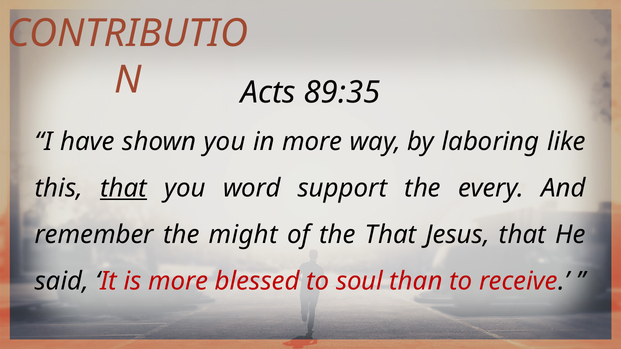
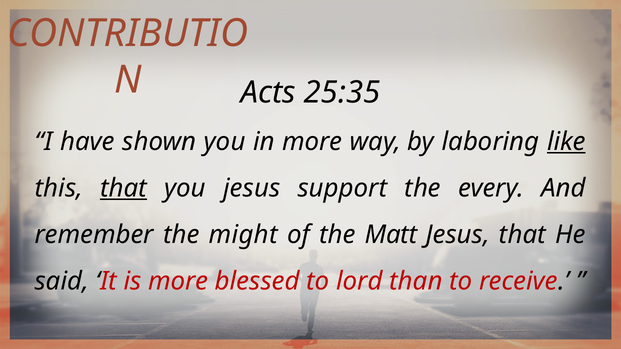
89:35: 89:35 -> 25:35
like underline: none -> present
you word: word -> jesus
the That: That -> Matt
soul: soul -> lord
